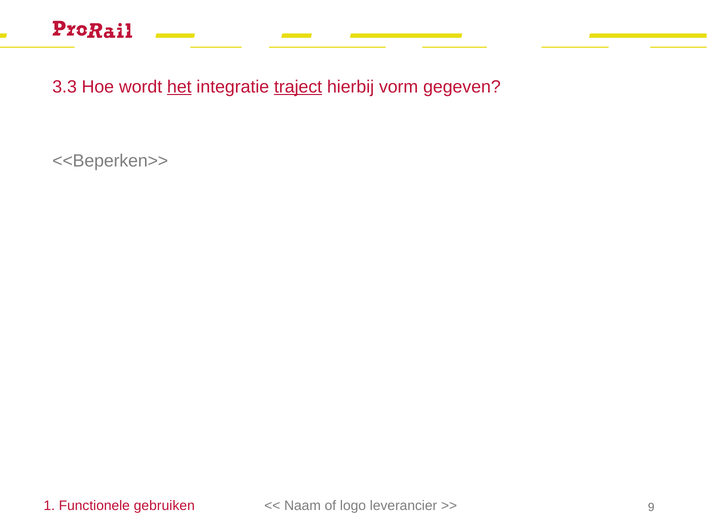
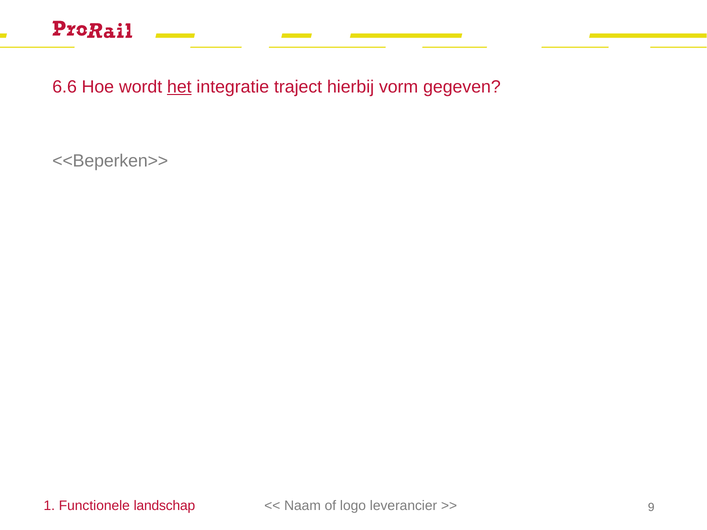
3.3: 3.3 -> 6.6
traject underline: present -> none
gebruiken: gebruiken -> landschap
